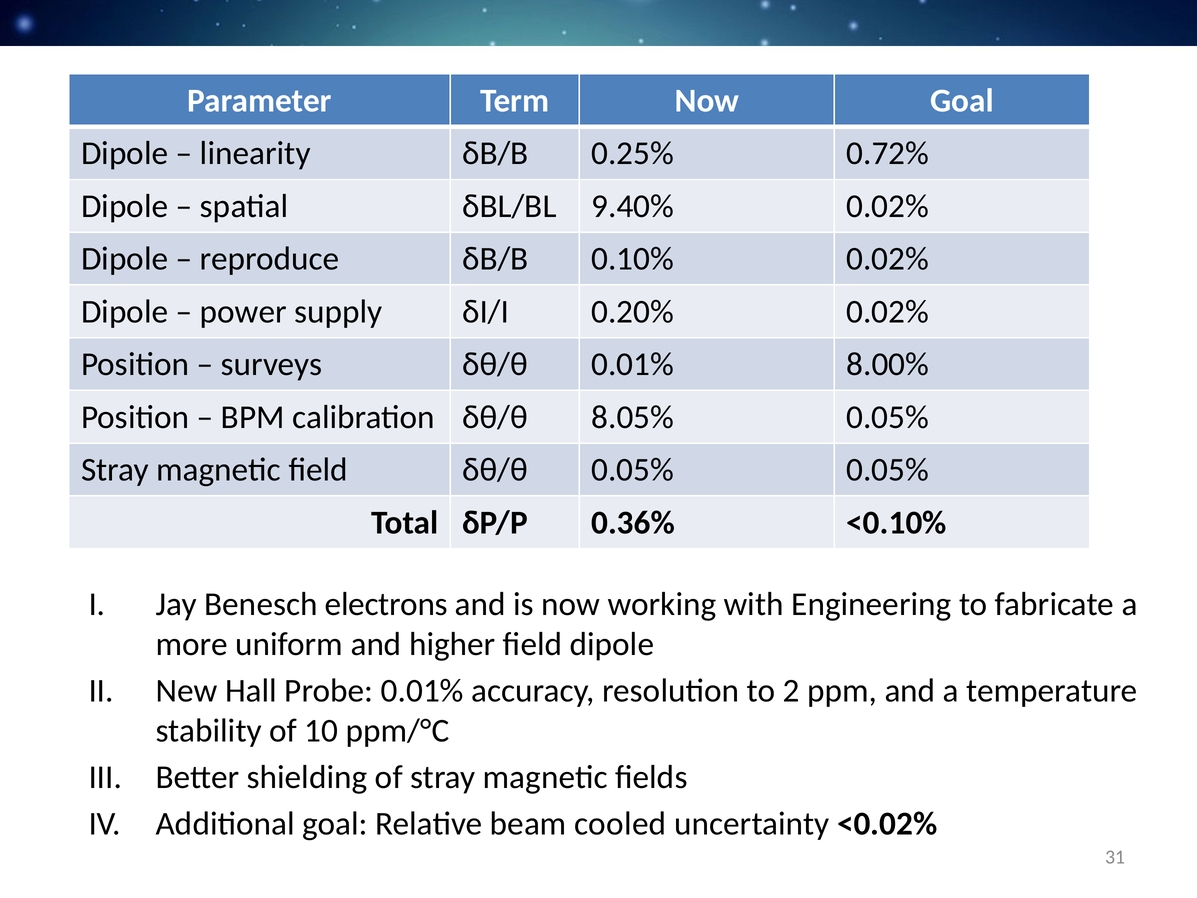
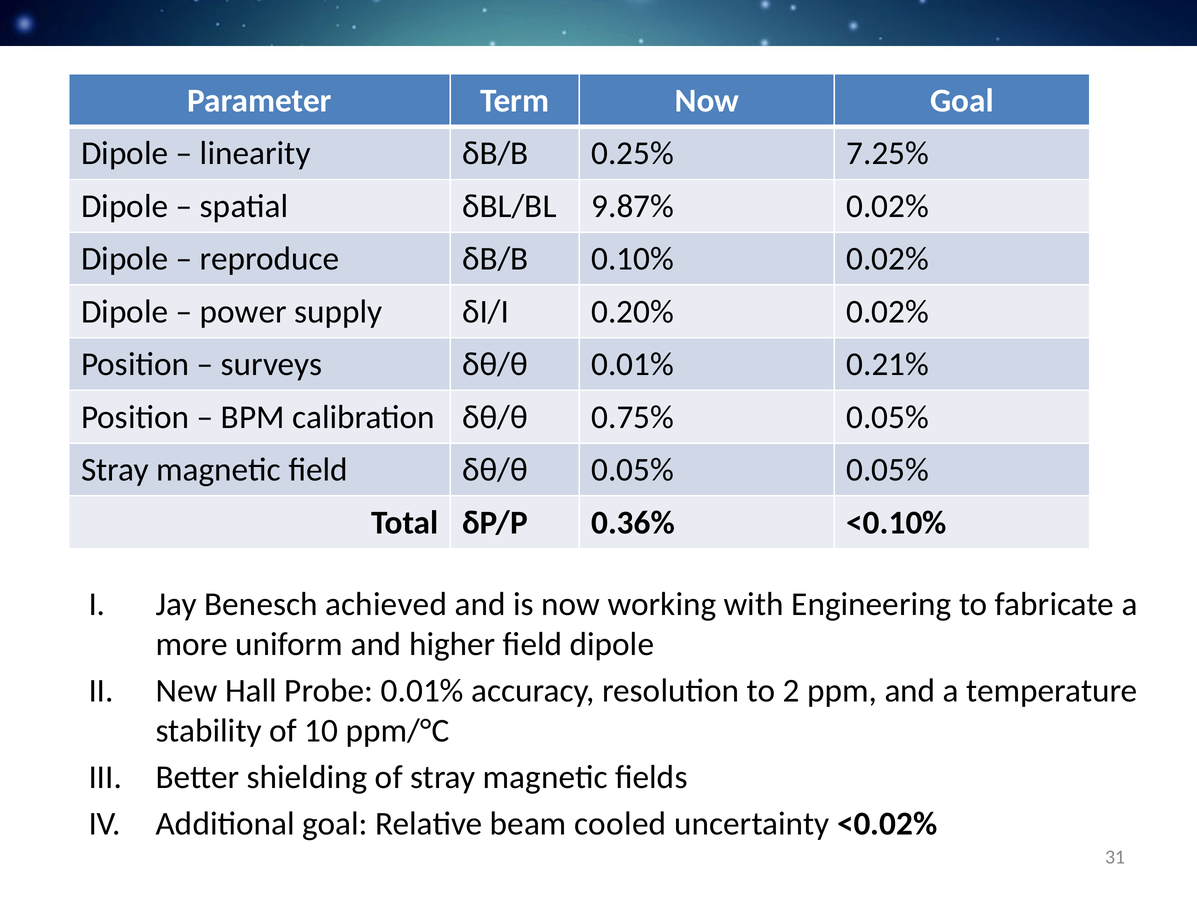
0.72%: 0.72% -> 7.25%
9.40%: 9.40% -> 9.87%
8.00%: 8.00% -> 0.21%
8.05%: 8.05% -> 0.75%
electrons: electrons -> achieved
